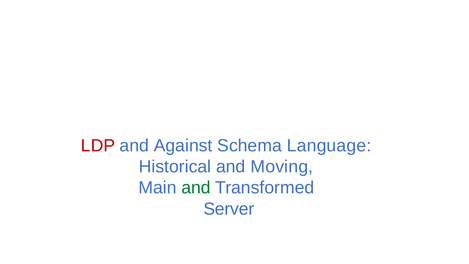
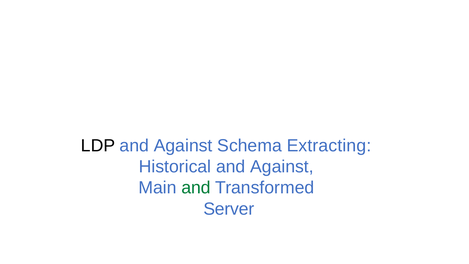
LDP colour: red -> black
Language: Language -> Extracting
Historical and Moving: Moving -> Against
